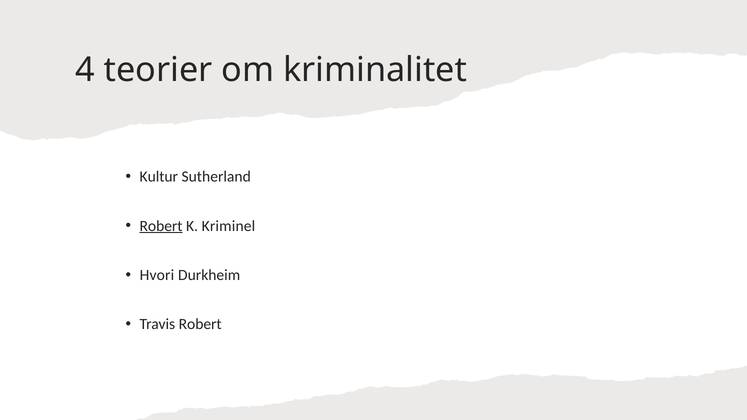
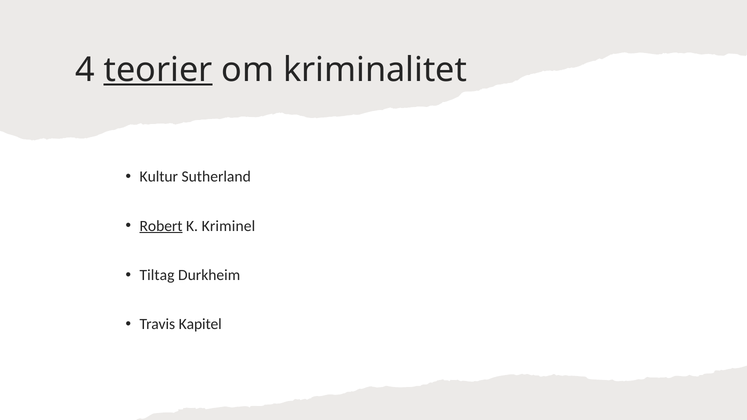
teorier underline: none -> present
Hvori: Hvori -> Tiltag
Travis Robert: Robert -> Kapitel
